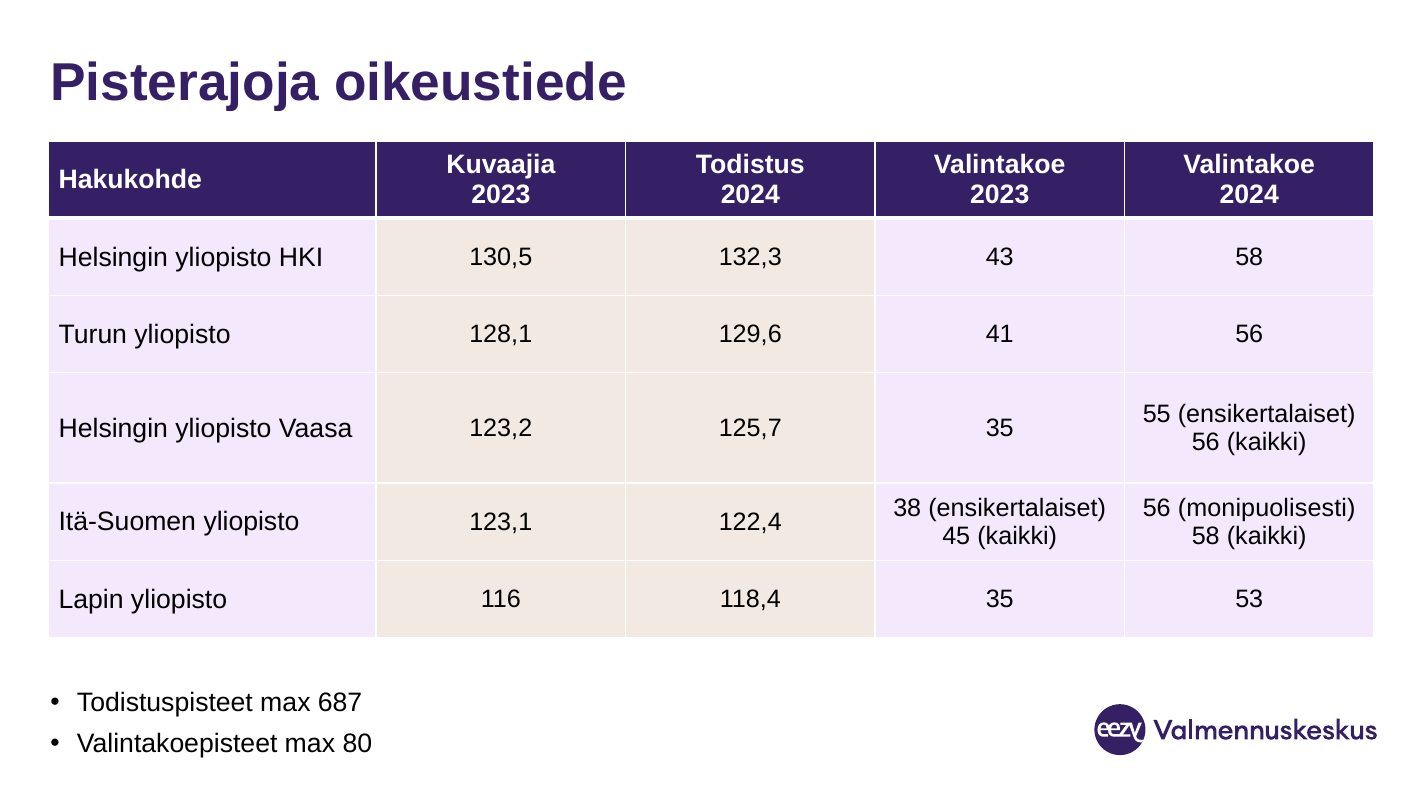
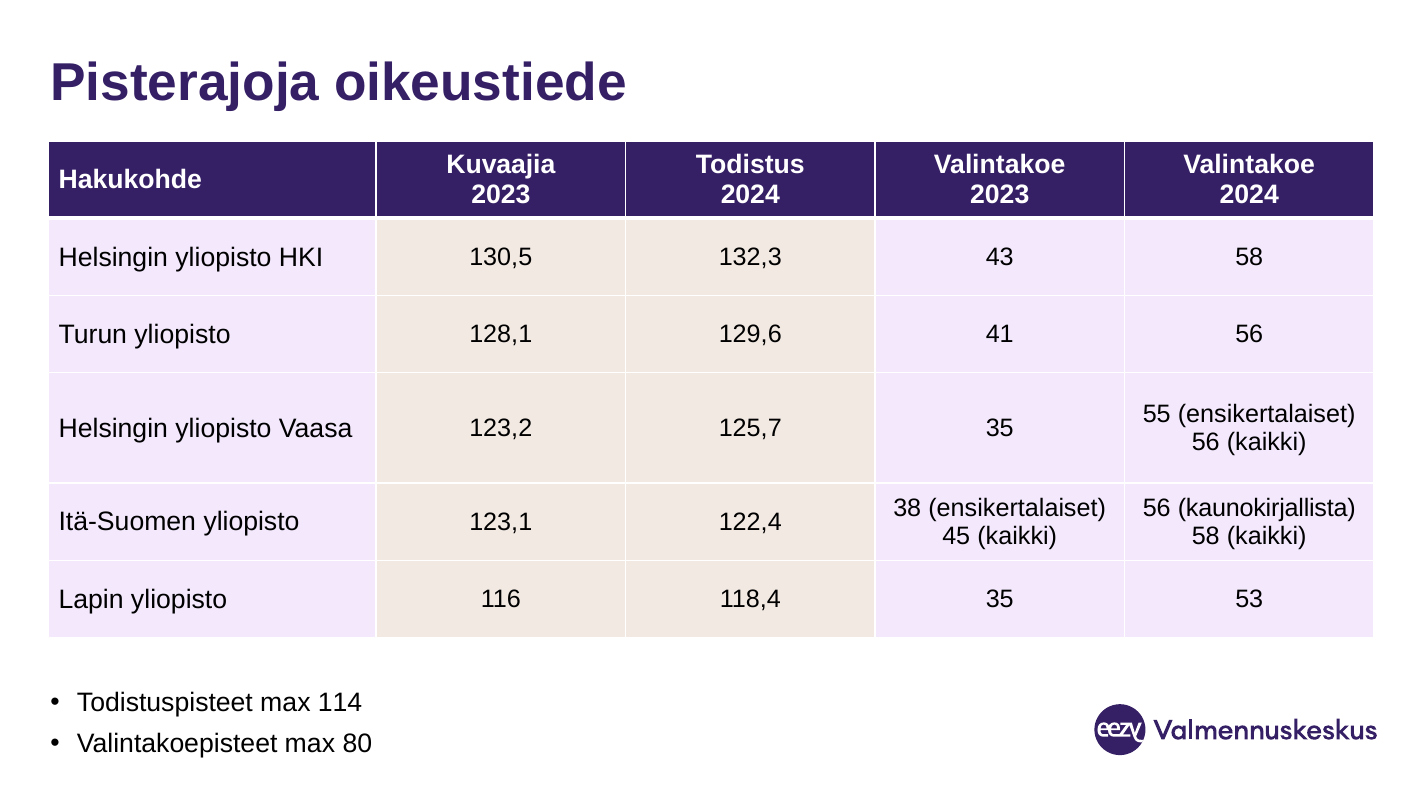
monipuolisesti: monipuolisesti -> kaunokirjallista
687: 687 -> 114
